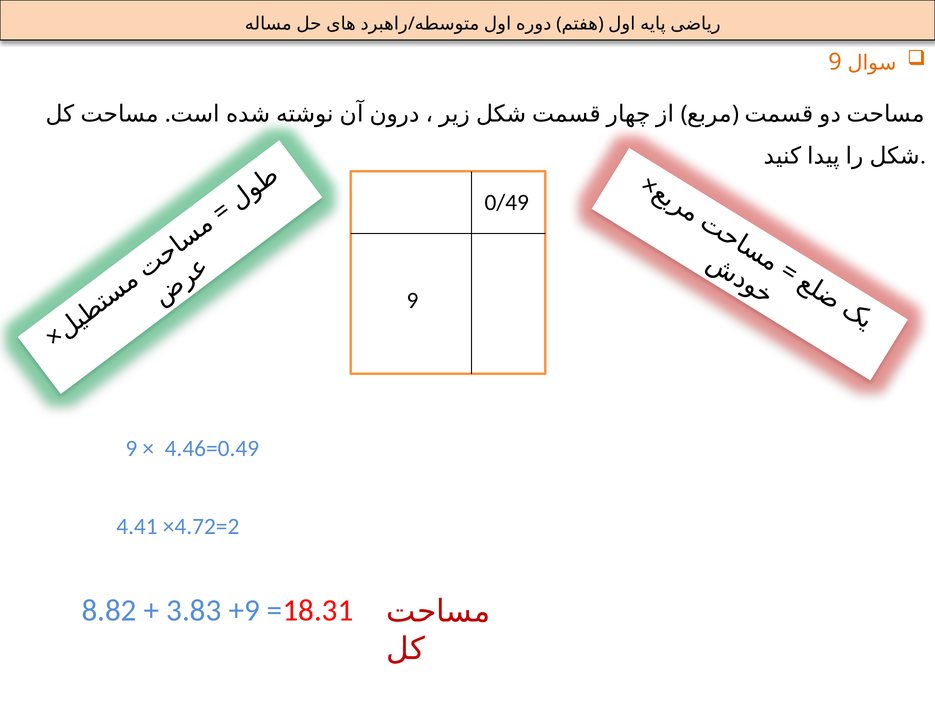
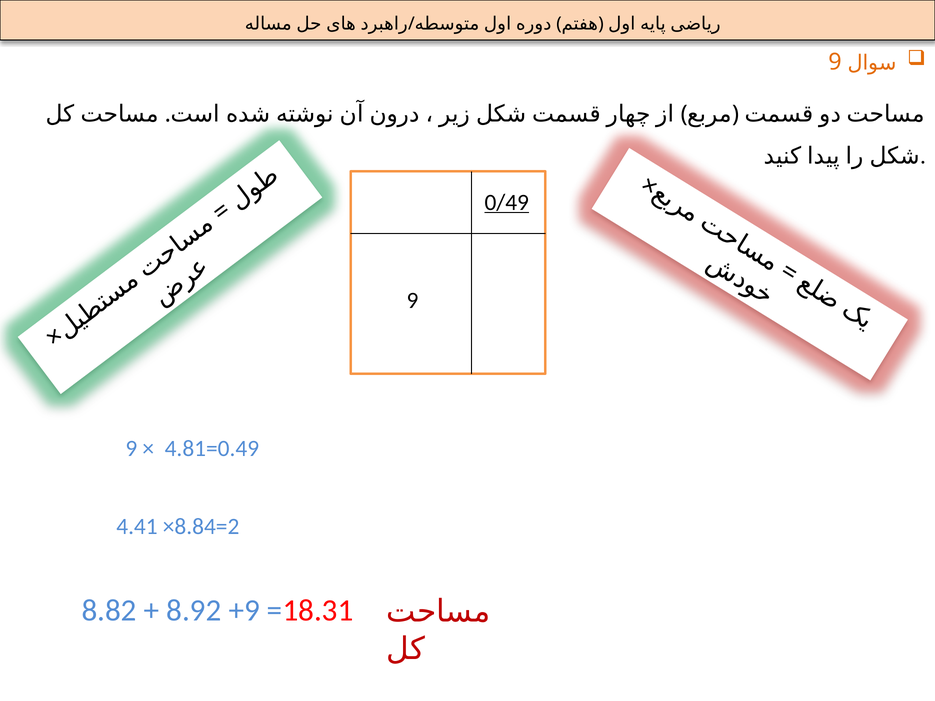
0/49 underline: none -> present
4.46=0.49: 4.46=0.49 -> 4.81=0.49
×4.72=2: ×4.72=2 -> ×8.84=2
3.83: 3.83 -> 8.92
